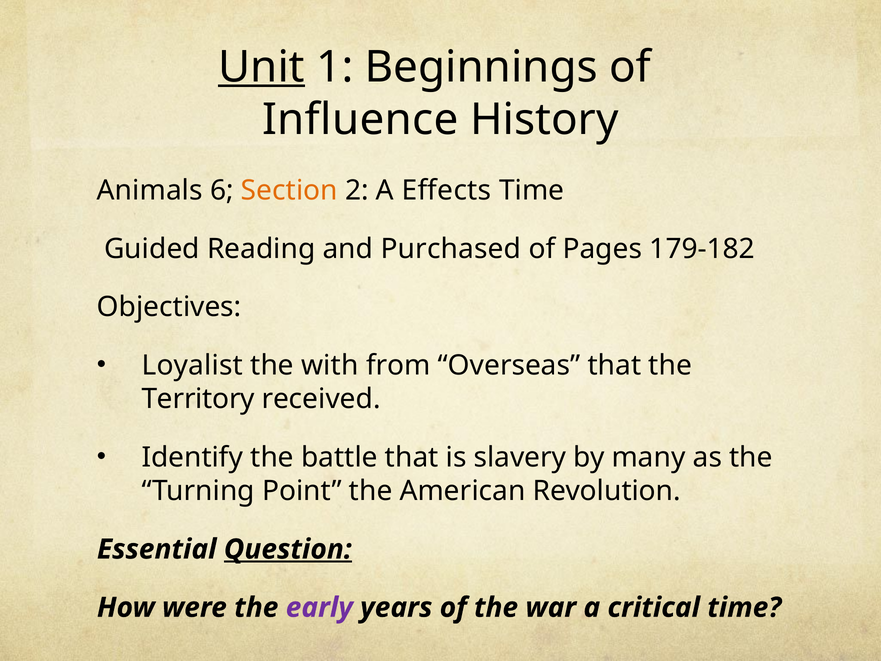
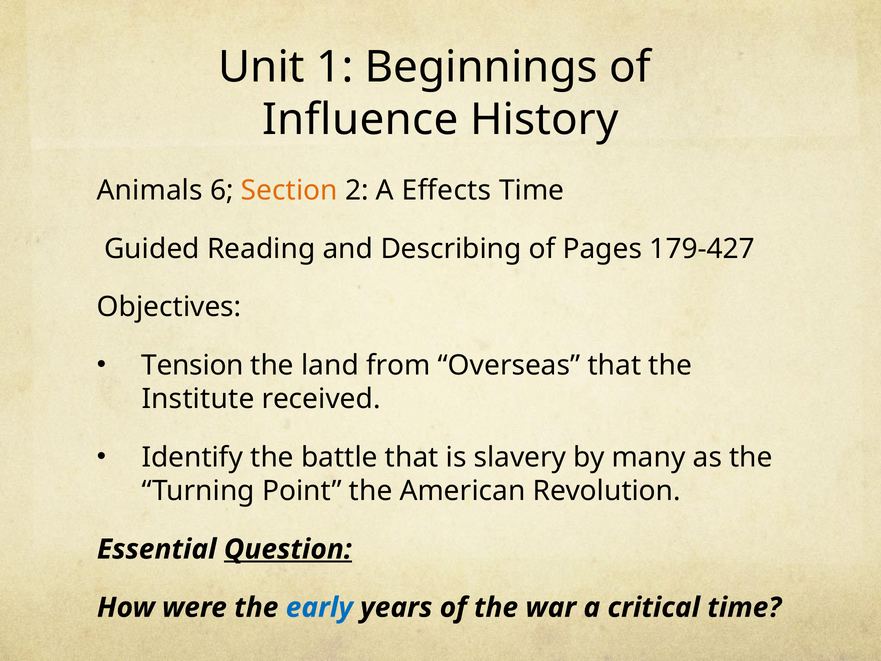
Unit underline: present -> none
Purchased: Purchased -> Describing
179-182: 179-182 -> 179-427
Loyalist: Loyalist -> Tension
with: with -> land
Territory: Territory -> Institute
early colour: purple -> blue
